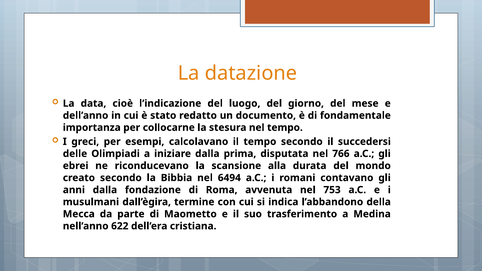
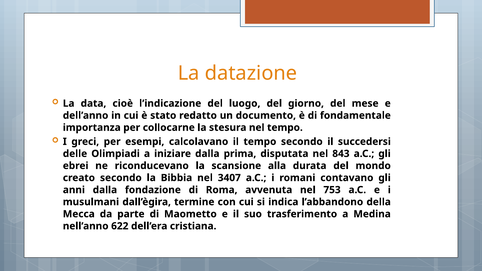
766: 766 -> 843
6494: 6494 -> 3407
